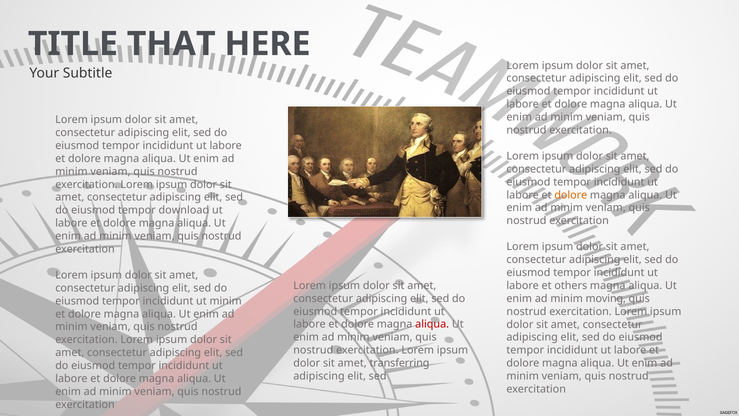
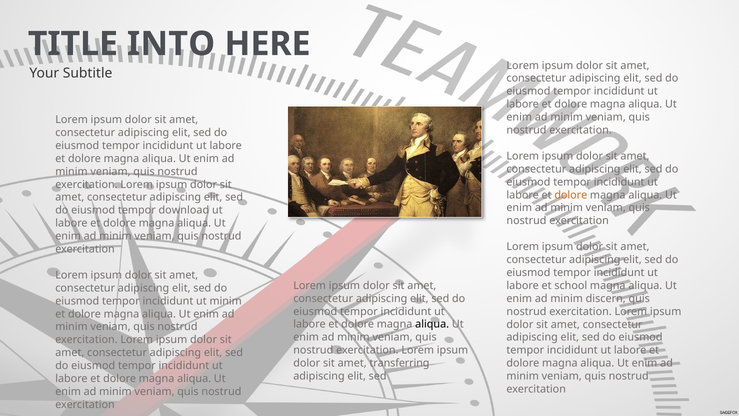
THAT: THAT -> INTO
others: others -> school
moving: moving -> discern
aliqua at (432, 324) colour: red -> black
